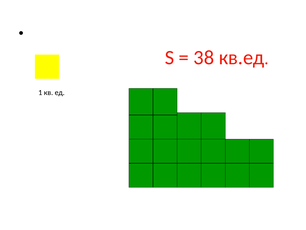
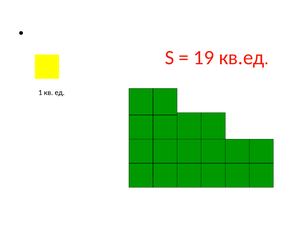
38: 38 -> 19
